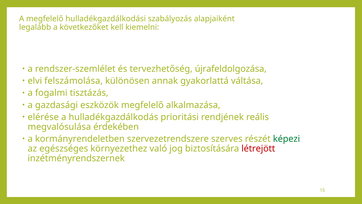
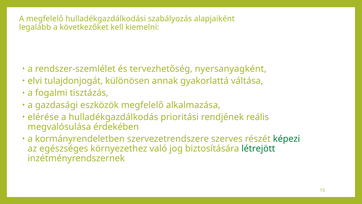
újrafeldolgozása: újrafeldolgozása -> nyersanyagként
felszámolása: felszámolása -> tulajdonjogát
létrejött colour: red -> green
